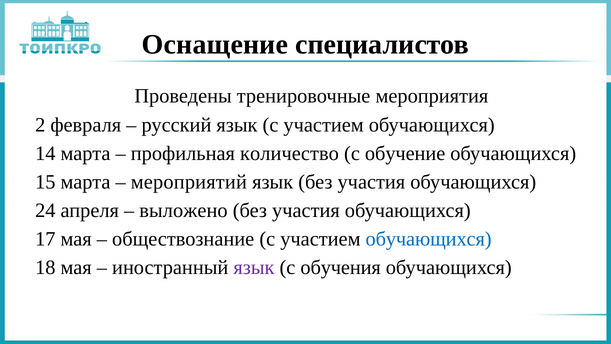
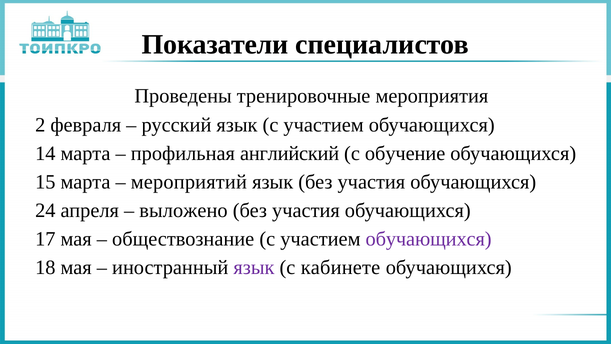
Оснащение: Оснащение -> Показатели
количество: количество -> английский
обучающихся at (429, 239) colour: blue -> purple
обучения: обучения -> кабинете
